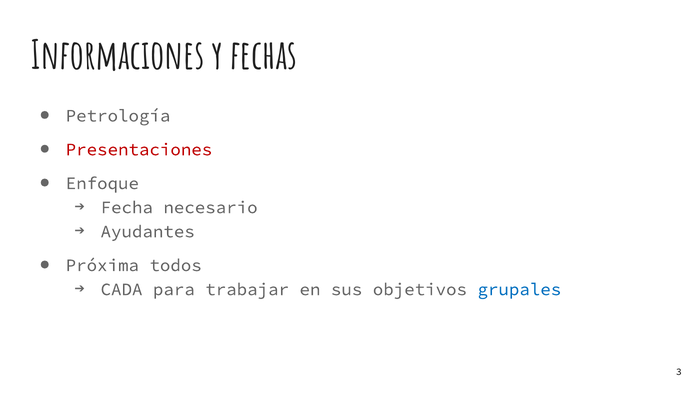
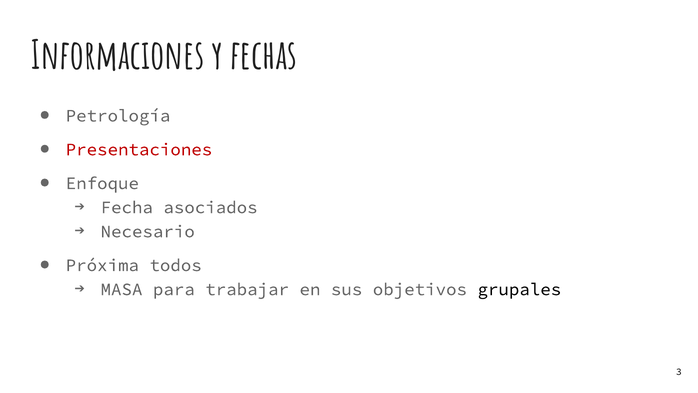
necesario: necesario -> asociados
Ayudantes: Ayudantes -> Necesario
CADA: CADA -> MASA
grupales colour: blue -> black
